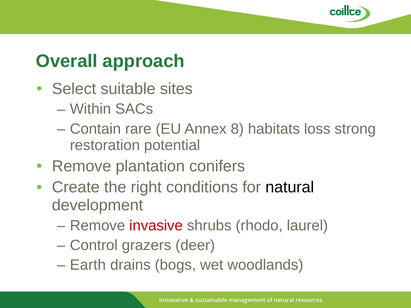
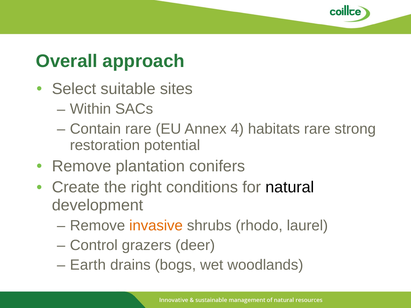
8: 8 -> 4
habitats loss: loss -> rare
invasive colour: red -> orange
